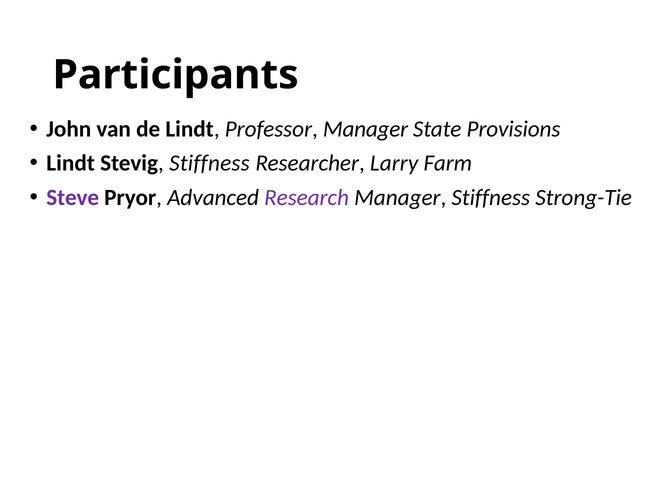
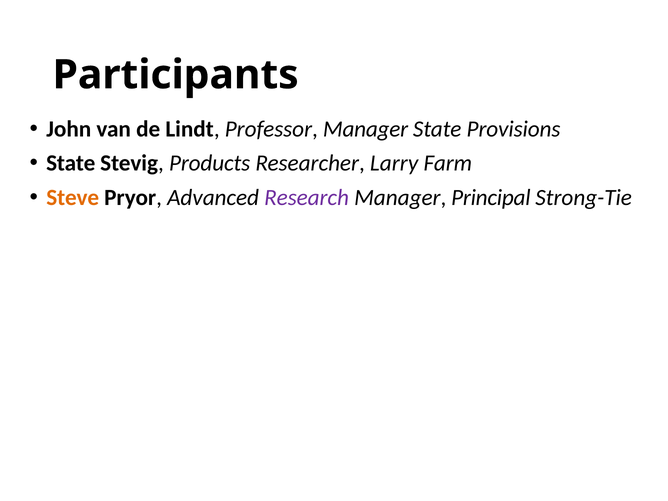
Lindt at (71, 163): Lindt -> State
Stevig Stiffness: Stiffness -> Products
Steve colour: purple -> orange
Manager Stiffness: Stiffness -> Principal
